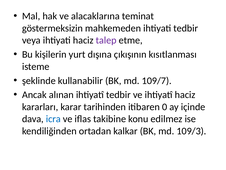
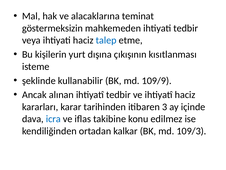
talep colour: purple -> blue
109/7: 109/7 -> 109/9
0: 0 -> 3
